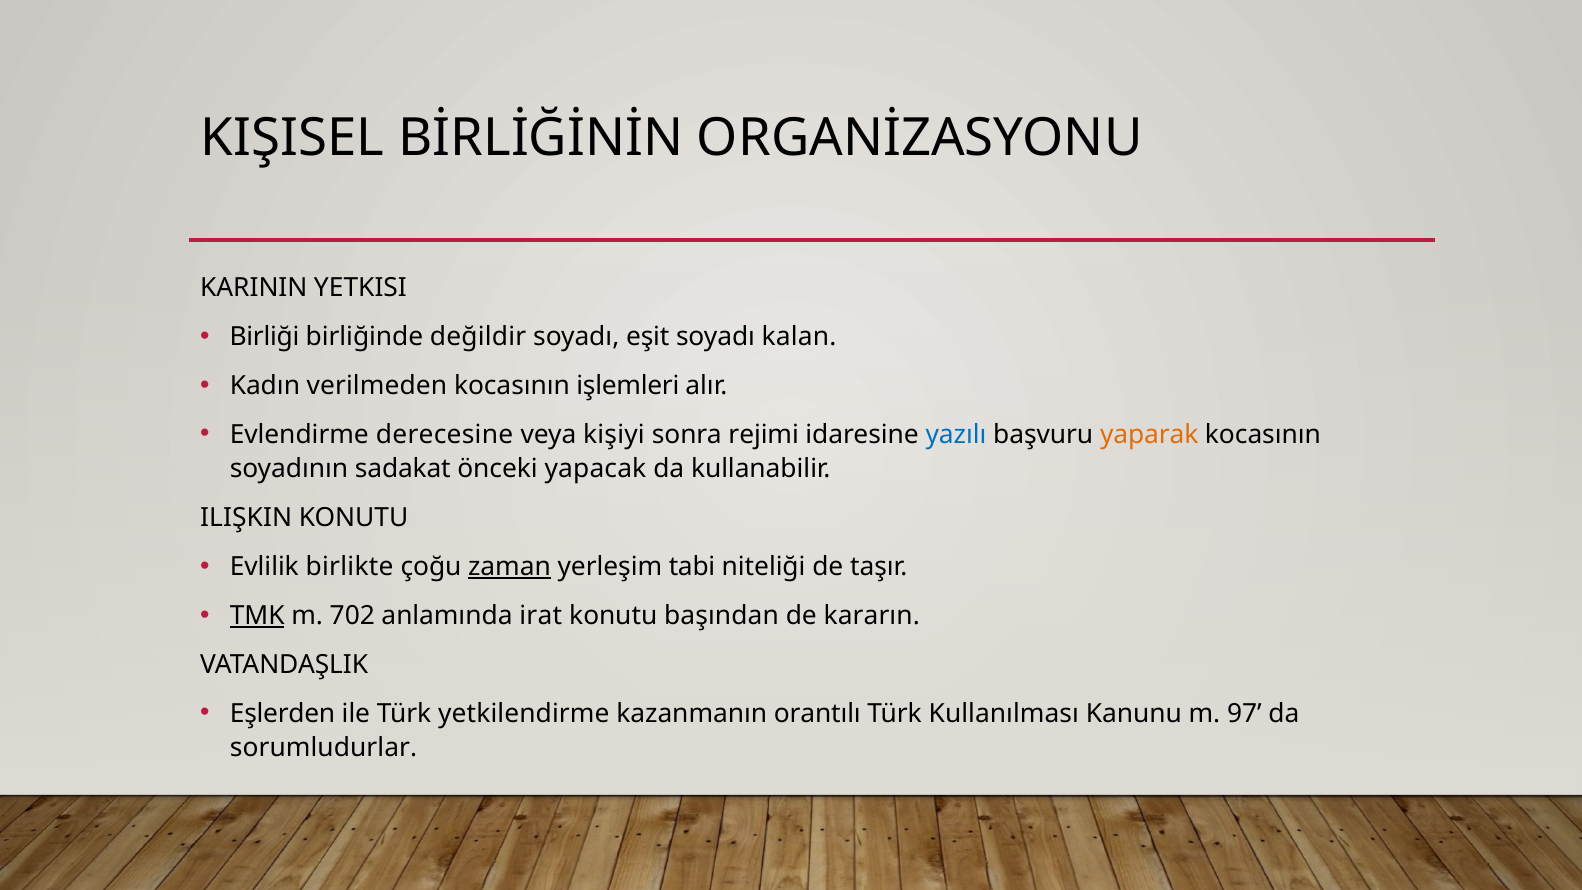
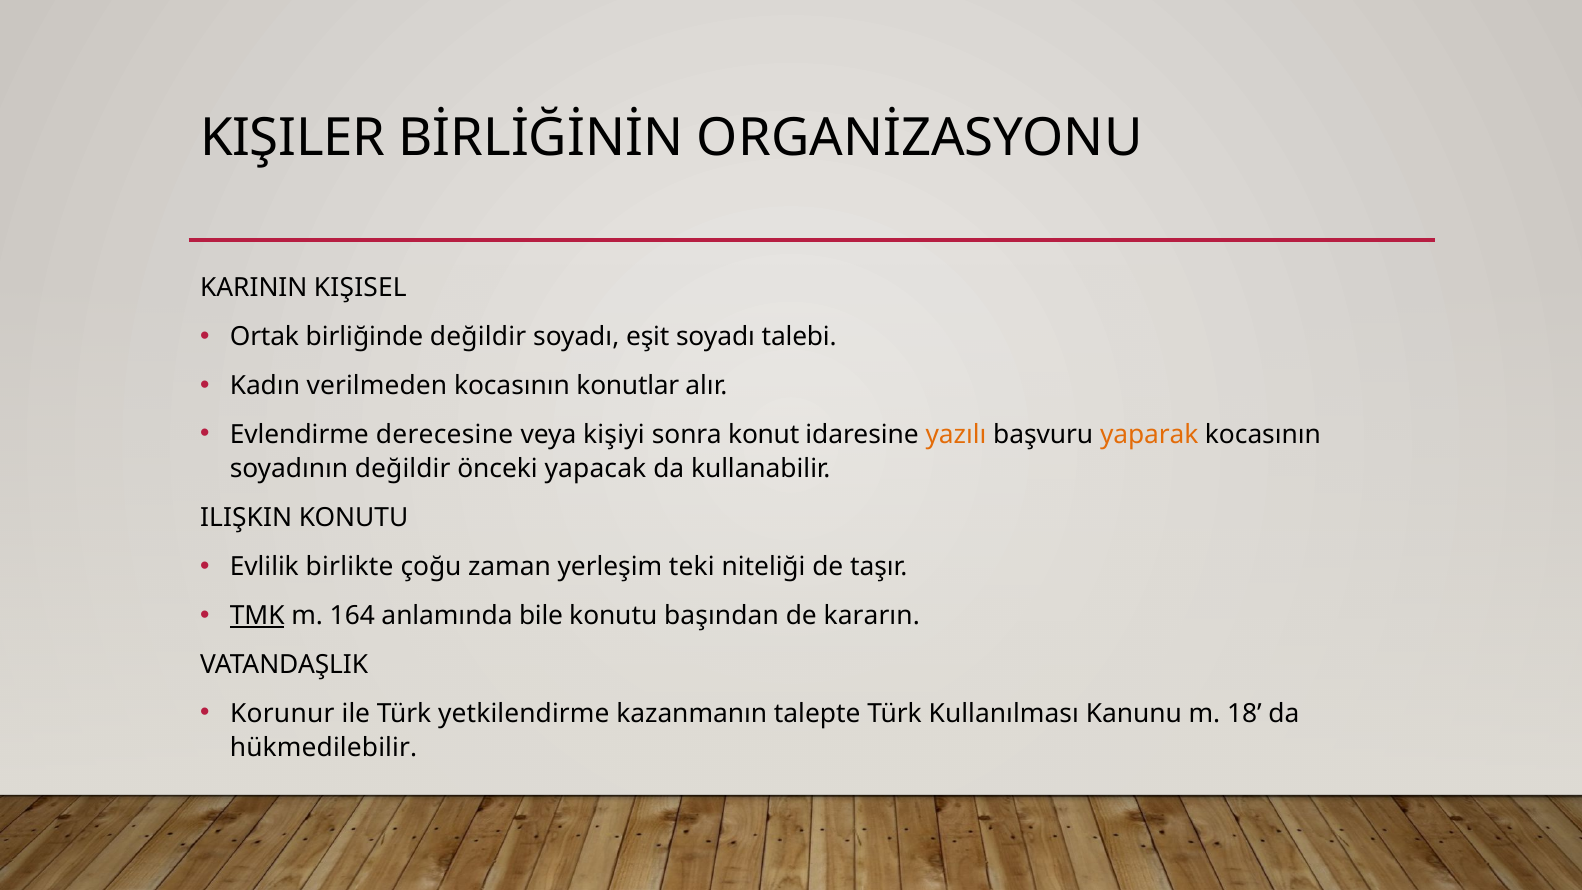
KIŞISEL: KIŞISEL -> KIŞILER
YETKISI: YETKISI -> KIŞISEL
Birliği: Birliği -> Ortak
kalan: kalan -> talebi
işlemleri: işlemleri -> konutlar
rejimi: rejimi -> konut
yazılı colour: blue -> orange
soyadının sadakat: sadakat -> değildir
zaman underline: present -> none
tabi: tabi -> teki
702: 702 -> 164
irat: irat -> bile
Eşlerden: Eşlerden -> Korunur
orantılı: orantılı -> talepte
97: 97 -> 18
sorumludurlar: sorumludurlar -> hükmedilebilir
